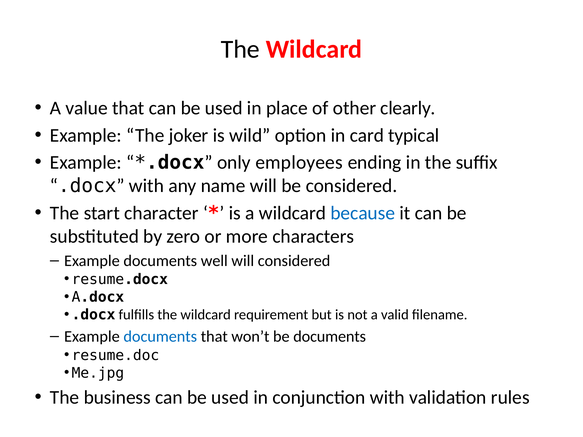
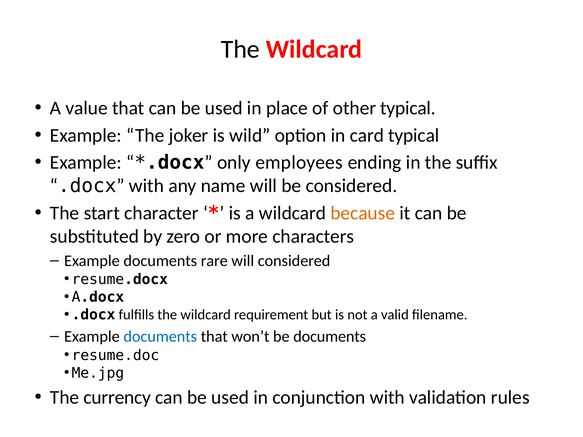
other clearly: clearly -> typical
because colour: blue -> orange
well: well -> rare
business: business -> currency
